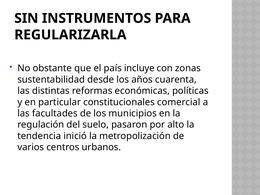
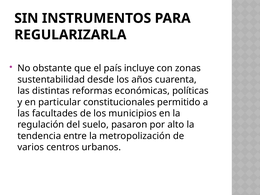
comercial: comercial -> permitido
inició: inició -> entre
